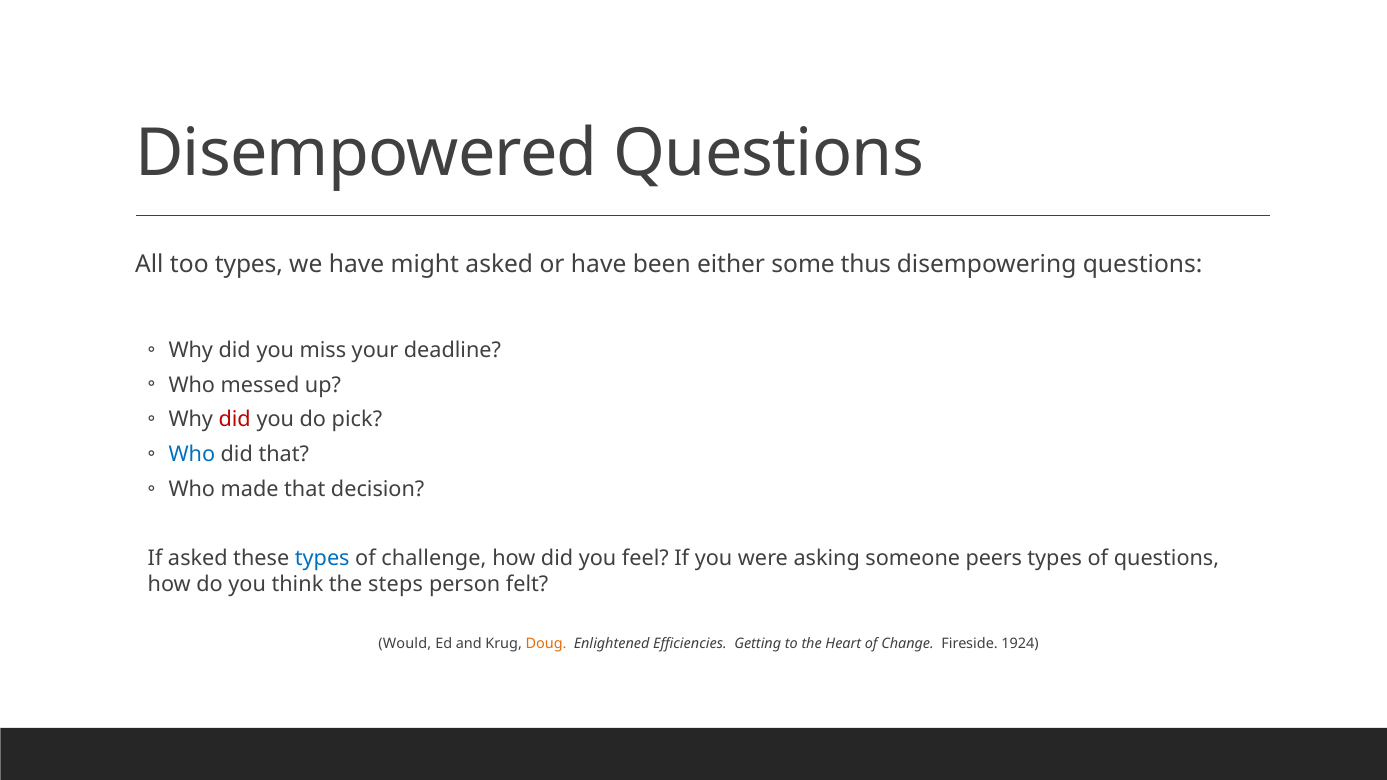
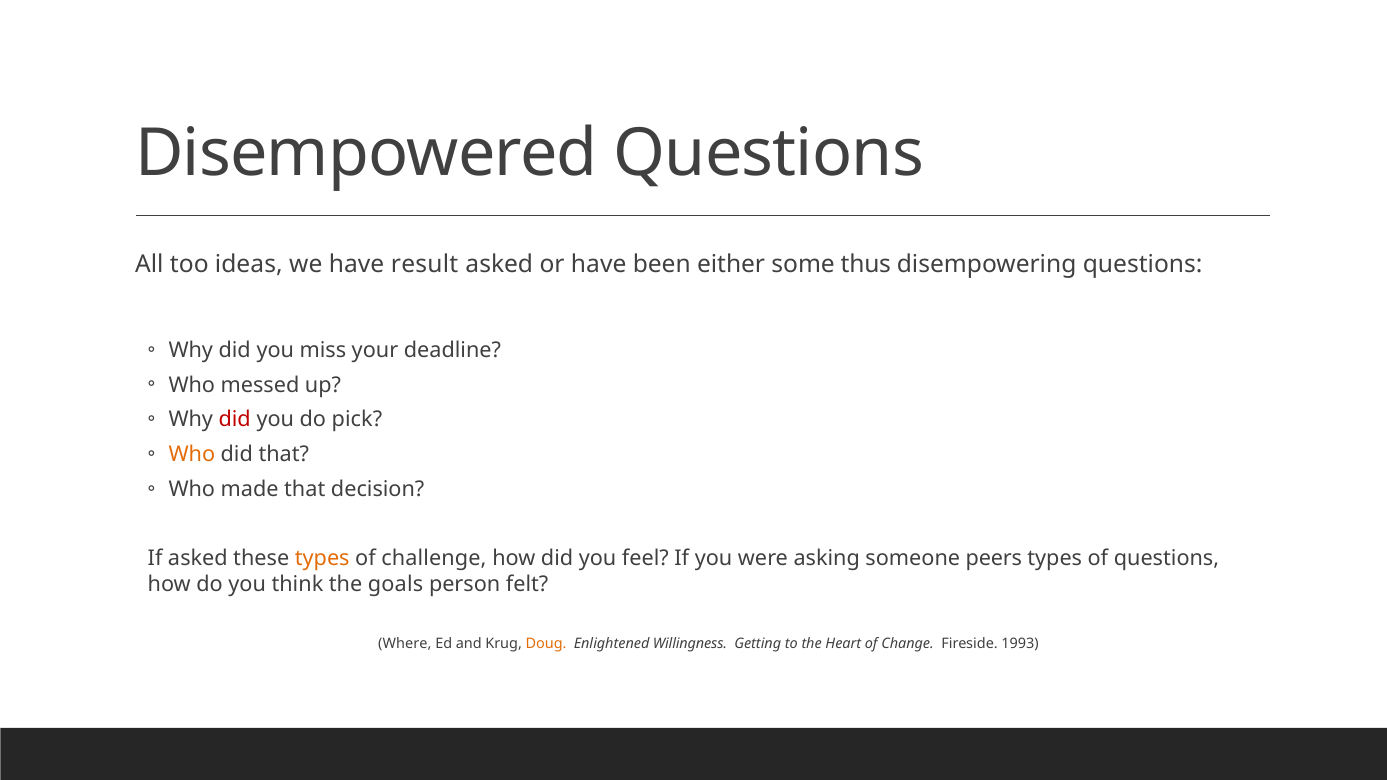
too types: types -> ideas
might: might -> result
Who at (192, 455) colour: blue -> orange
types at (322, 559) colour: blue -> orange
steps: steps -> goals
Would: Would -> Where
Efficiencies: Efficiencies -> Willingness
1924: 1924 -> 1993
